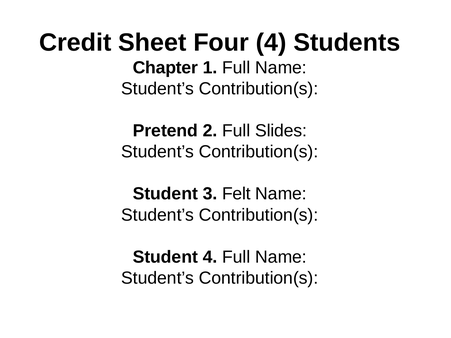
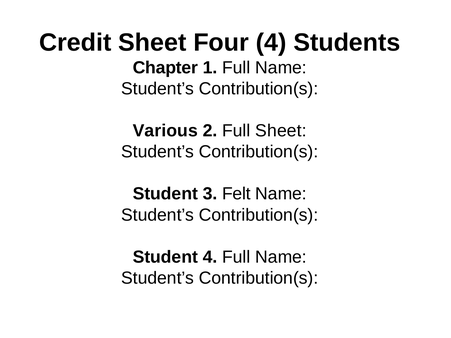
Pretend: Pretend -> Various
Full Slides: Slides -> Sheet
